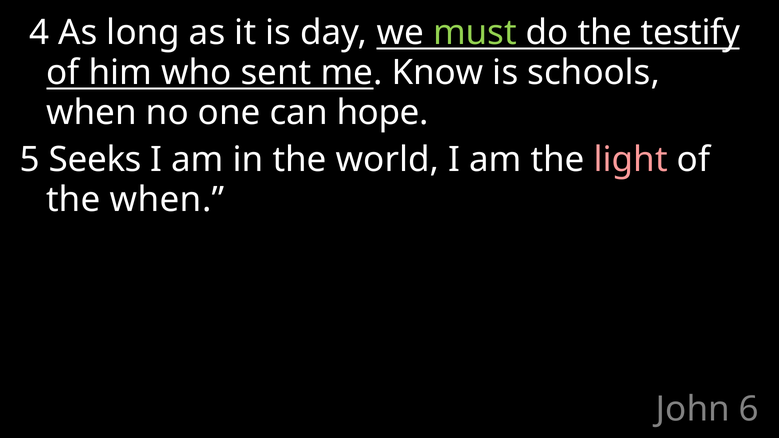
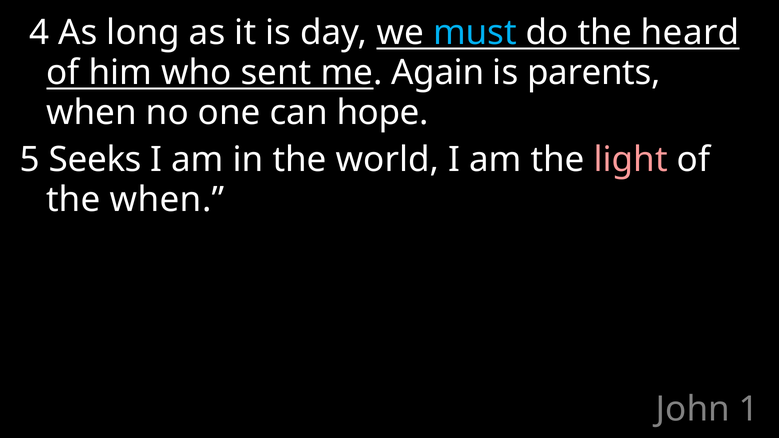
must colour: light green -> light blue
testify: testify -> heard
Know: Know -> Again
schools: schools -> parents
6: 6 -> 1
